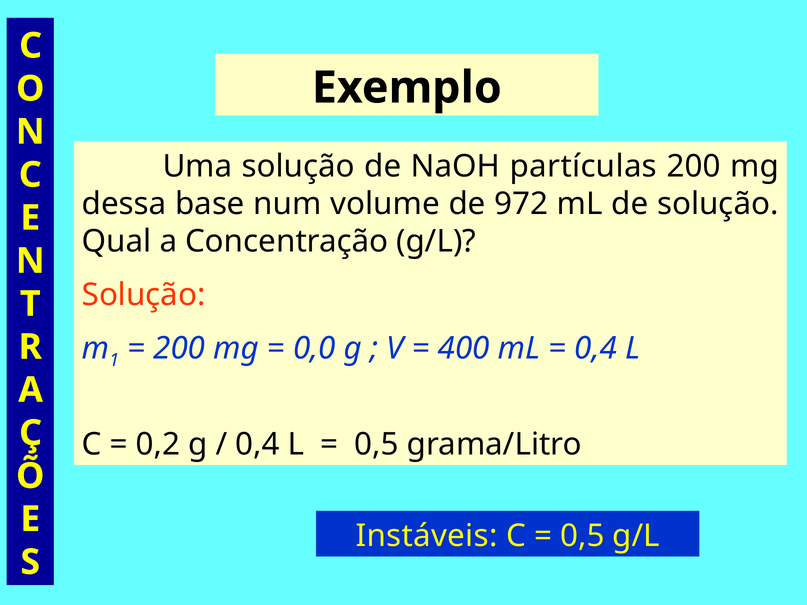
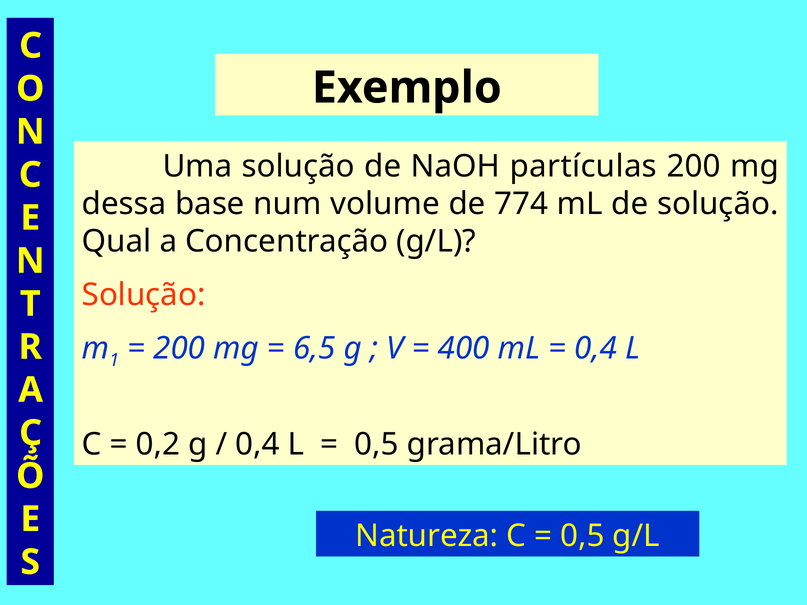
972: 972 -> 774
0,0: 0,0 -> 6,5
Instáveis: Instáveis -> Natureza
